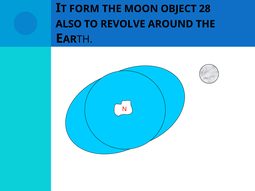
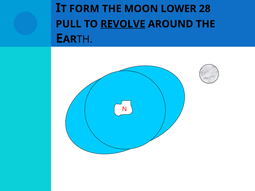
OBJECT: OBJECT -> LOWER
ALSO: ALSO -> PULL
REVOLVE underline: none -> present
